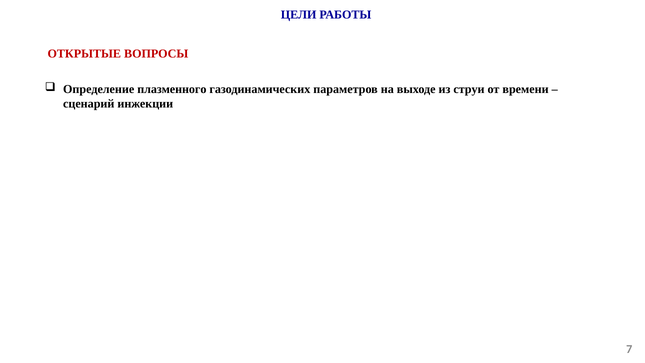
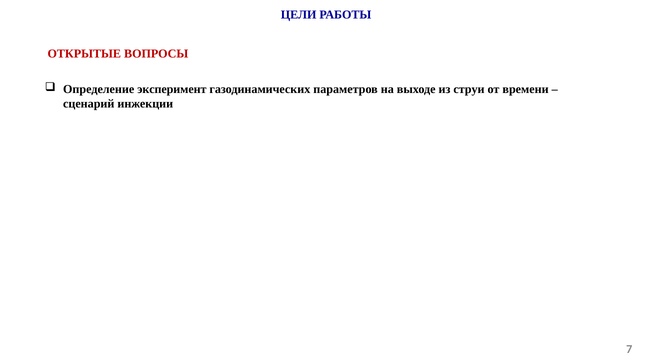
плазменного: плазменного -> эксперимент
